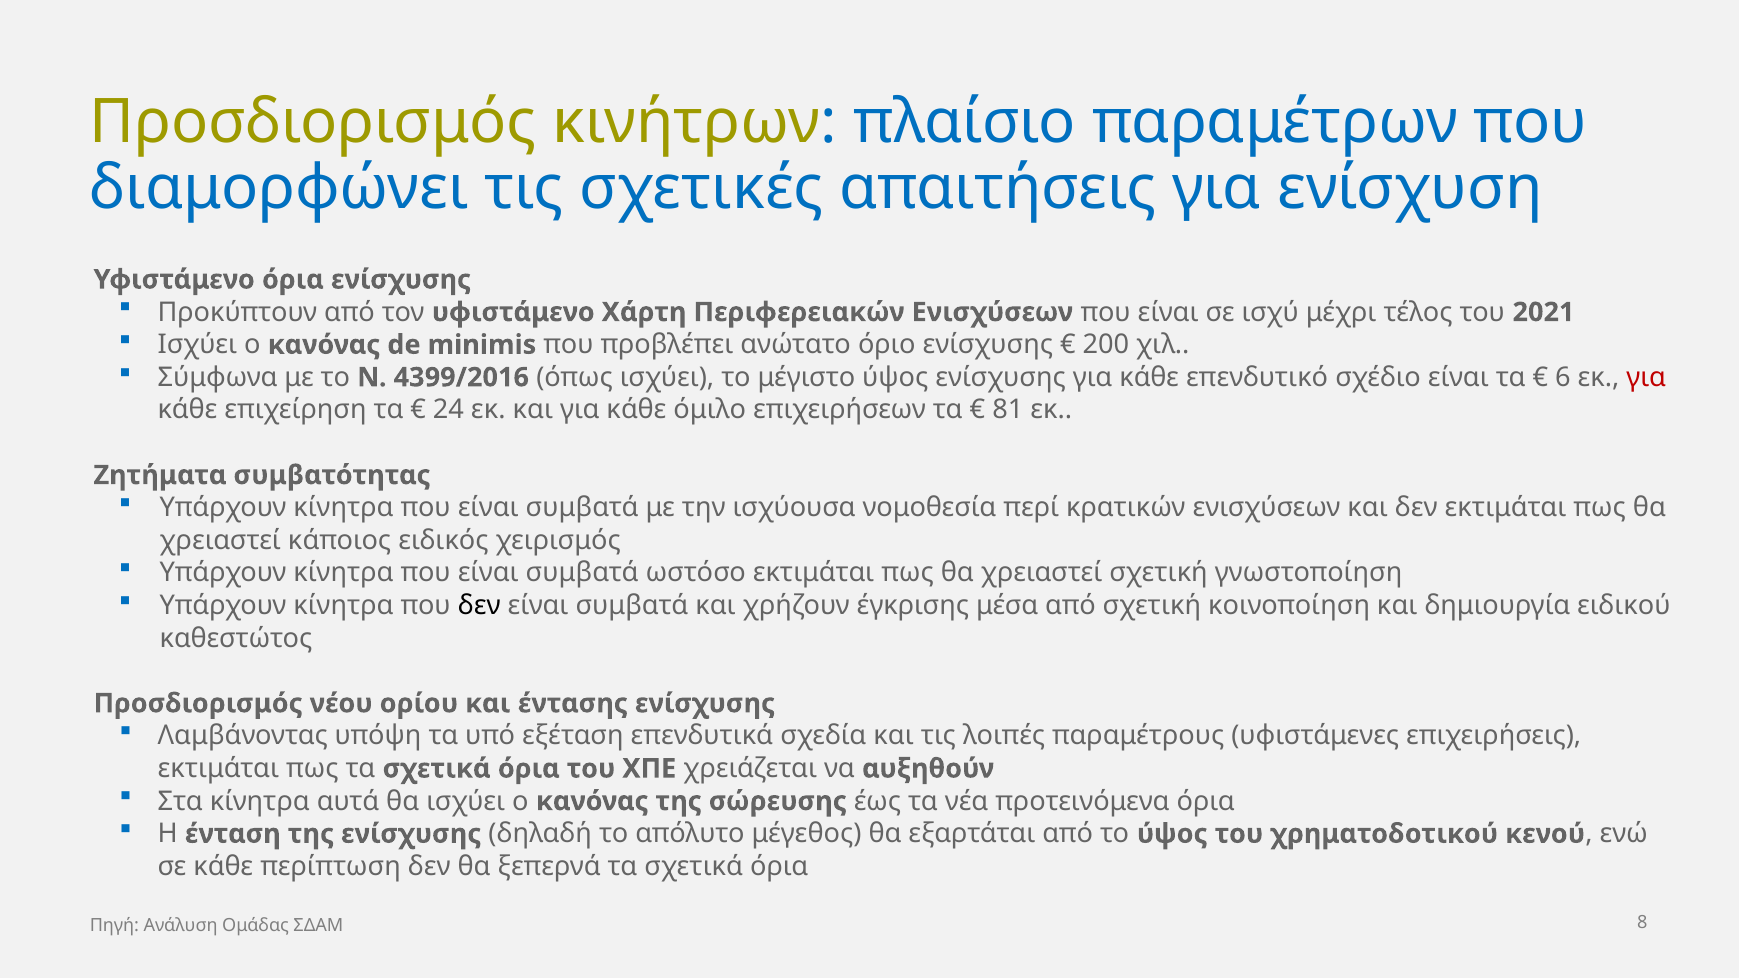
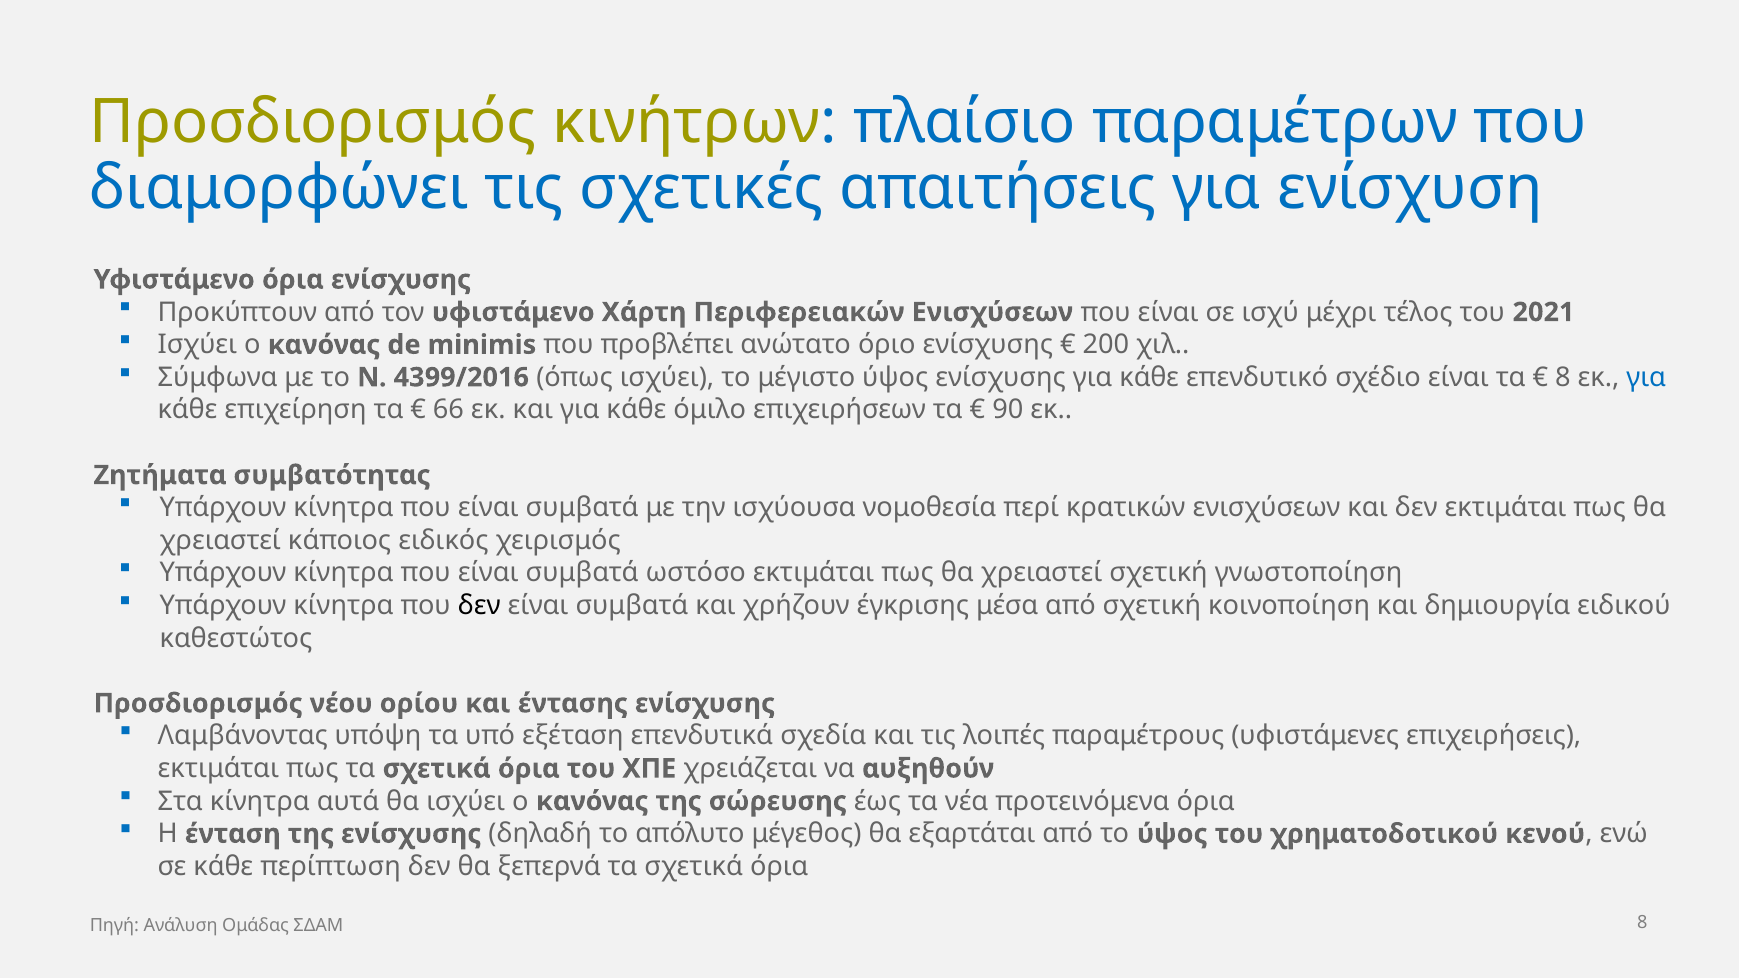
6 at (1563, 377): 6 -> 8
για at (1646, 377) colour: red -> blue
24: 24 -> 66
81: 81 -> 90
